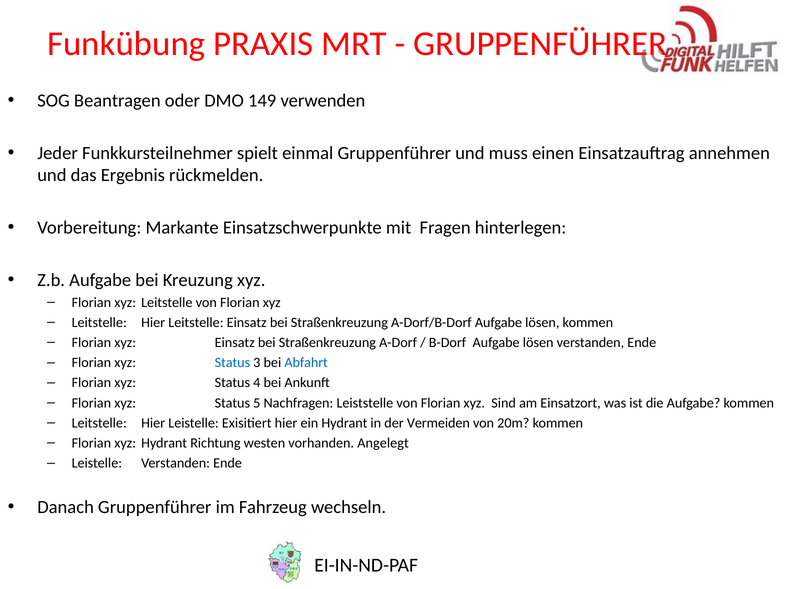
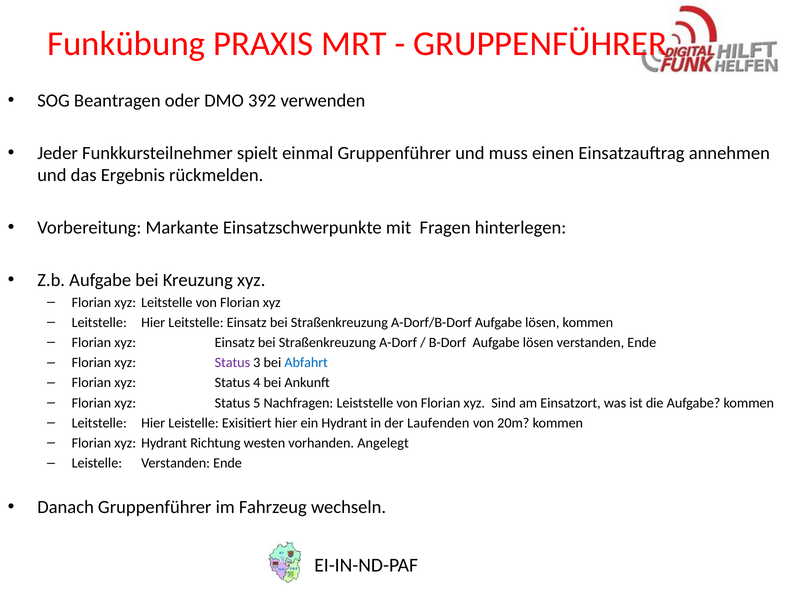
149: 149 -> 392
Status at (232, 363) colour: blue -> purple
Vermeiden: Vermeiden -> Laufenden
